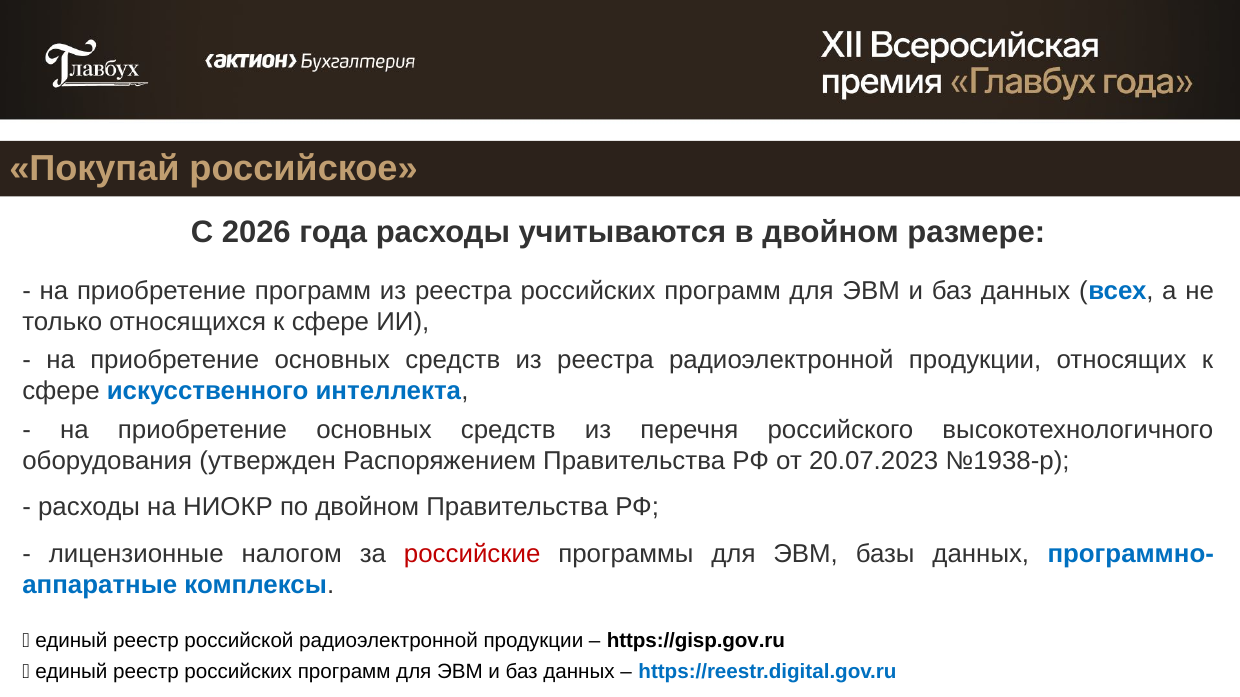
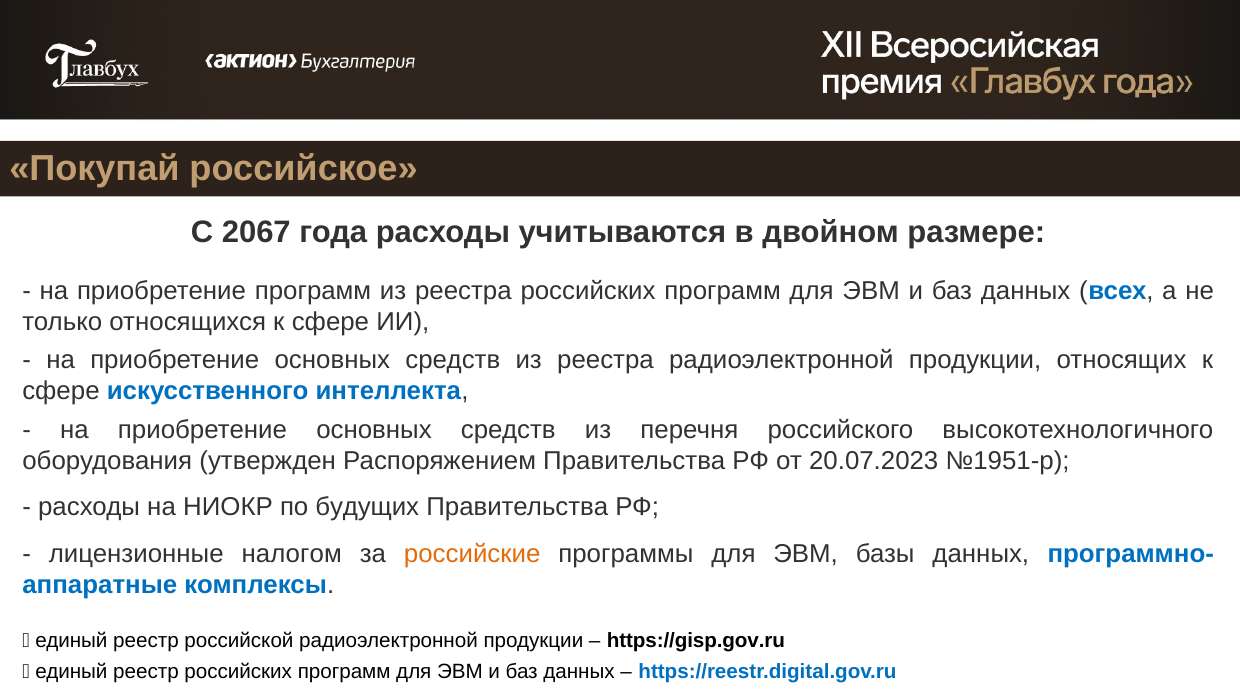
2026: 2026 -> 2067
№1938-р: №1938-р -> №1951-р
по двойном: двойном -> будущих
российские colour: red -> orange
